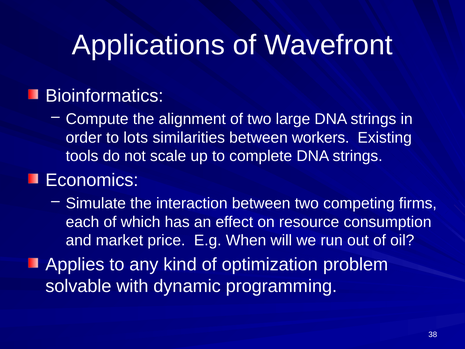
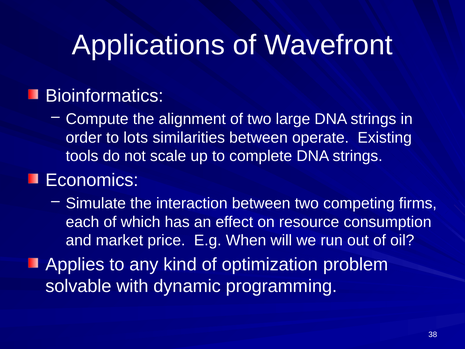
workers: workers -> operate
